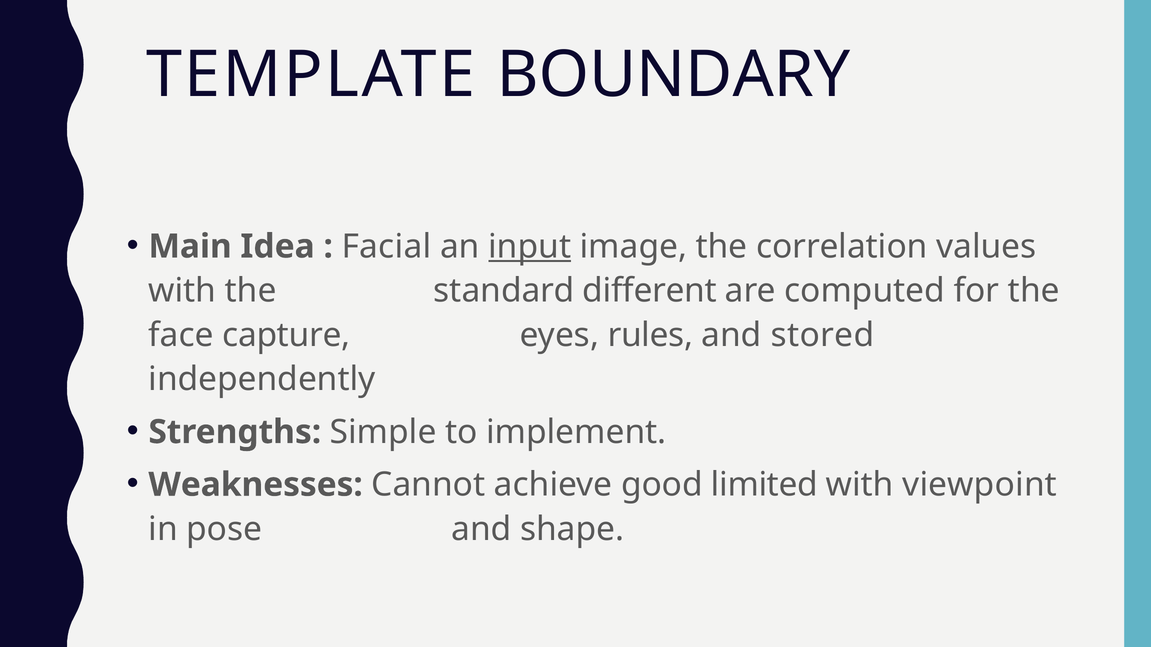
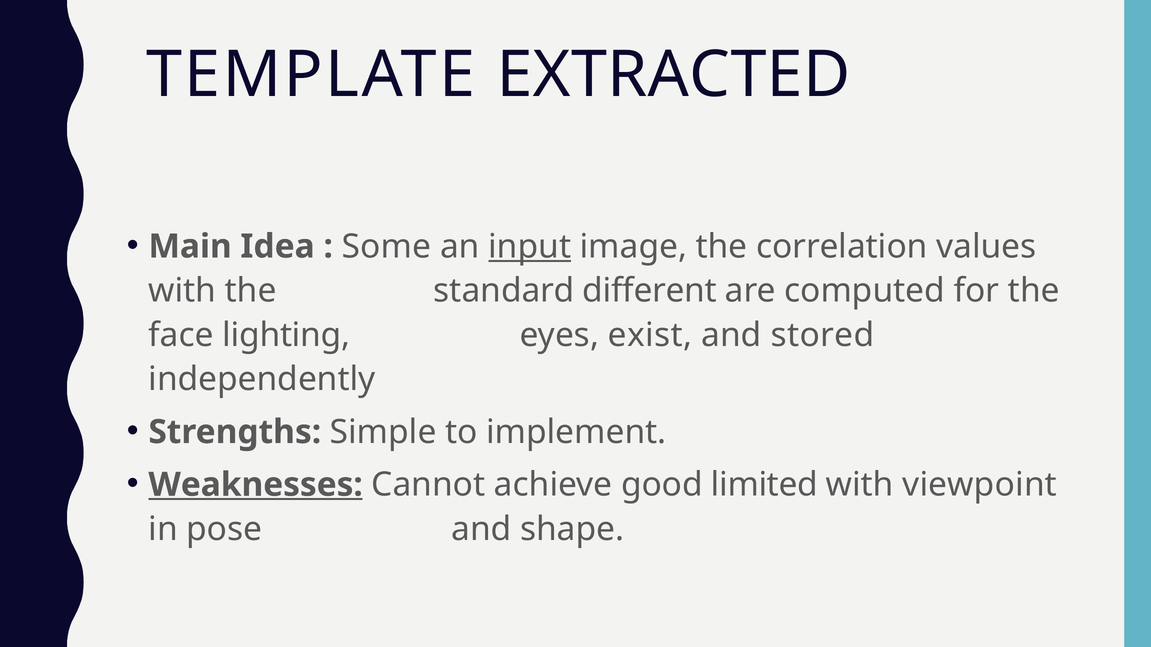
BOUNDARY: BOUNDARY -> EXTRACTED
Facial: Facial -> Some
capture: capture -> lighting
rules: rules -> exist
Weaknesses underline: none -> present
